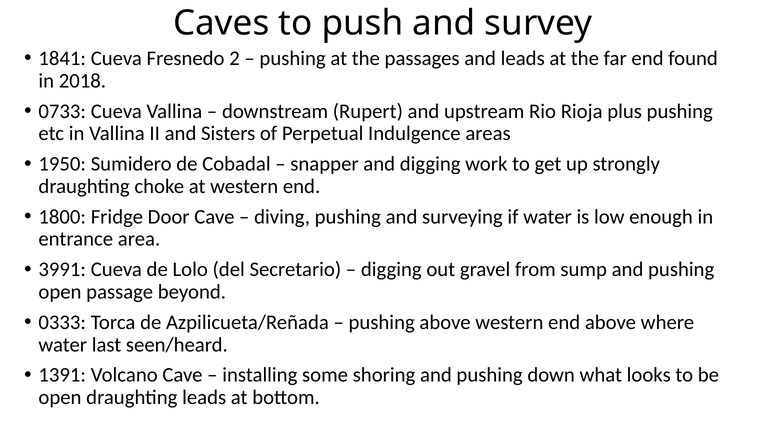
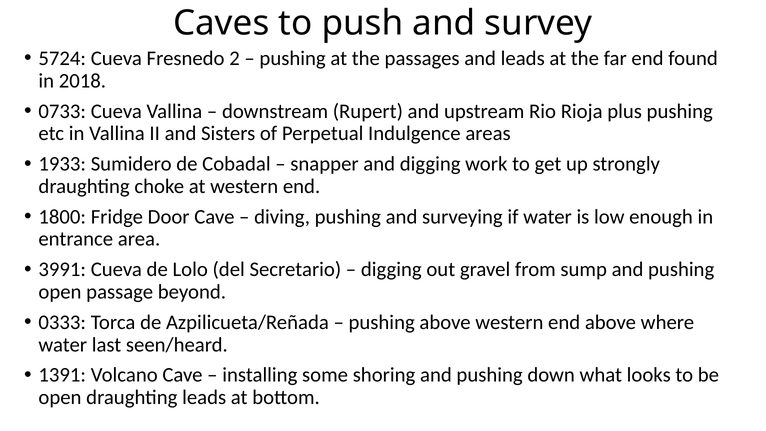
1841: 1841 -> 5724
1950: 1950 -> 1933
